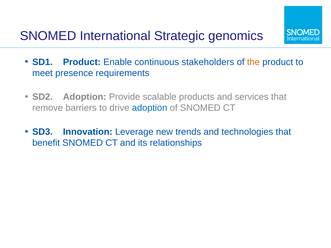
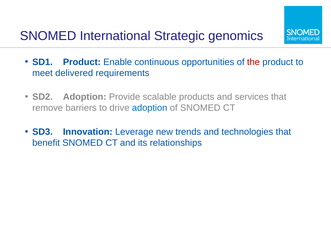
stakeholders: stakeholders -> opportunities
the colour: orange -> red
presence: presence -> delivered
